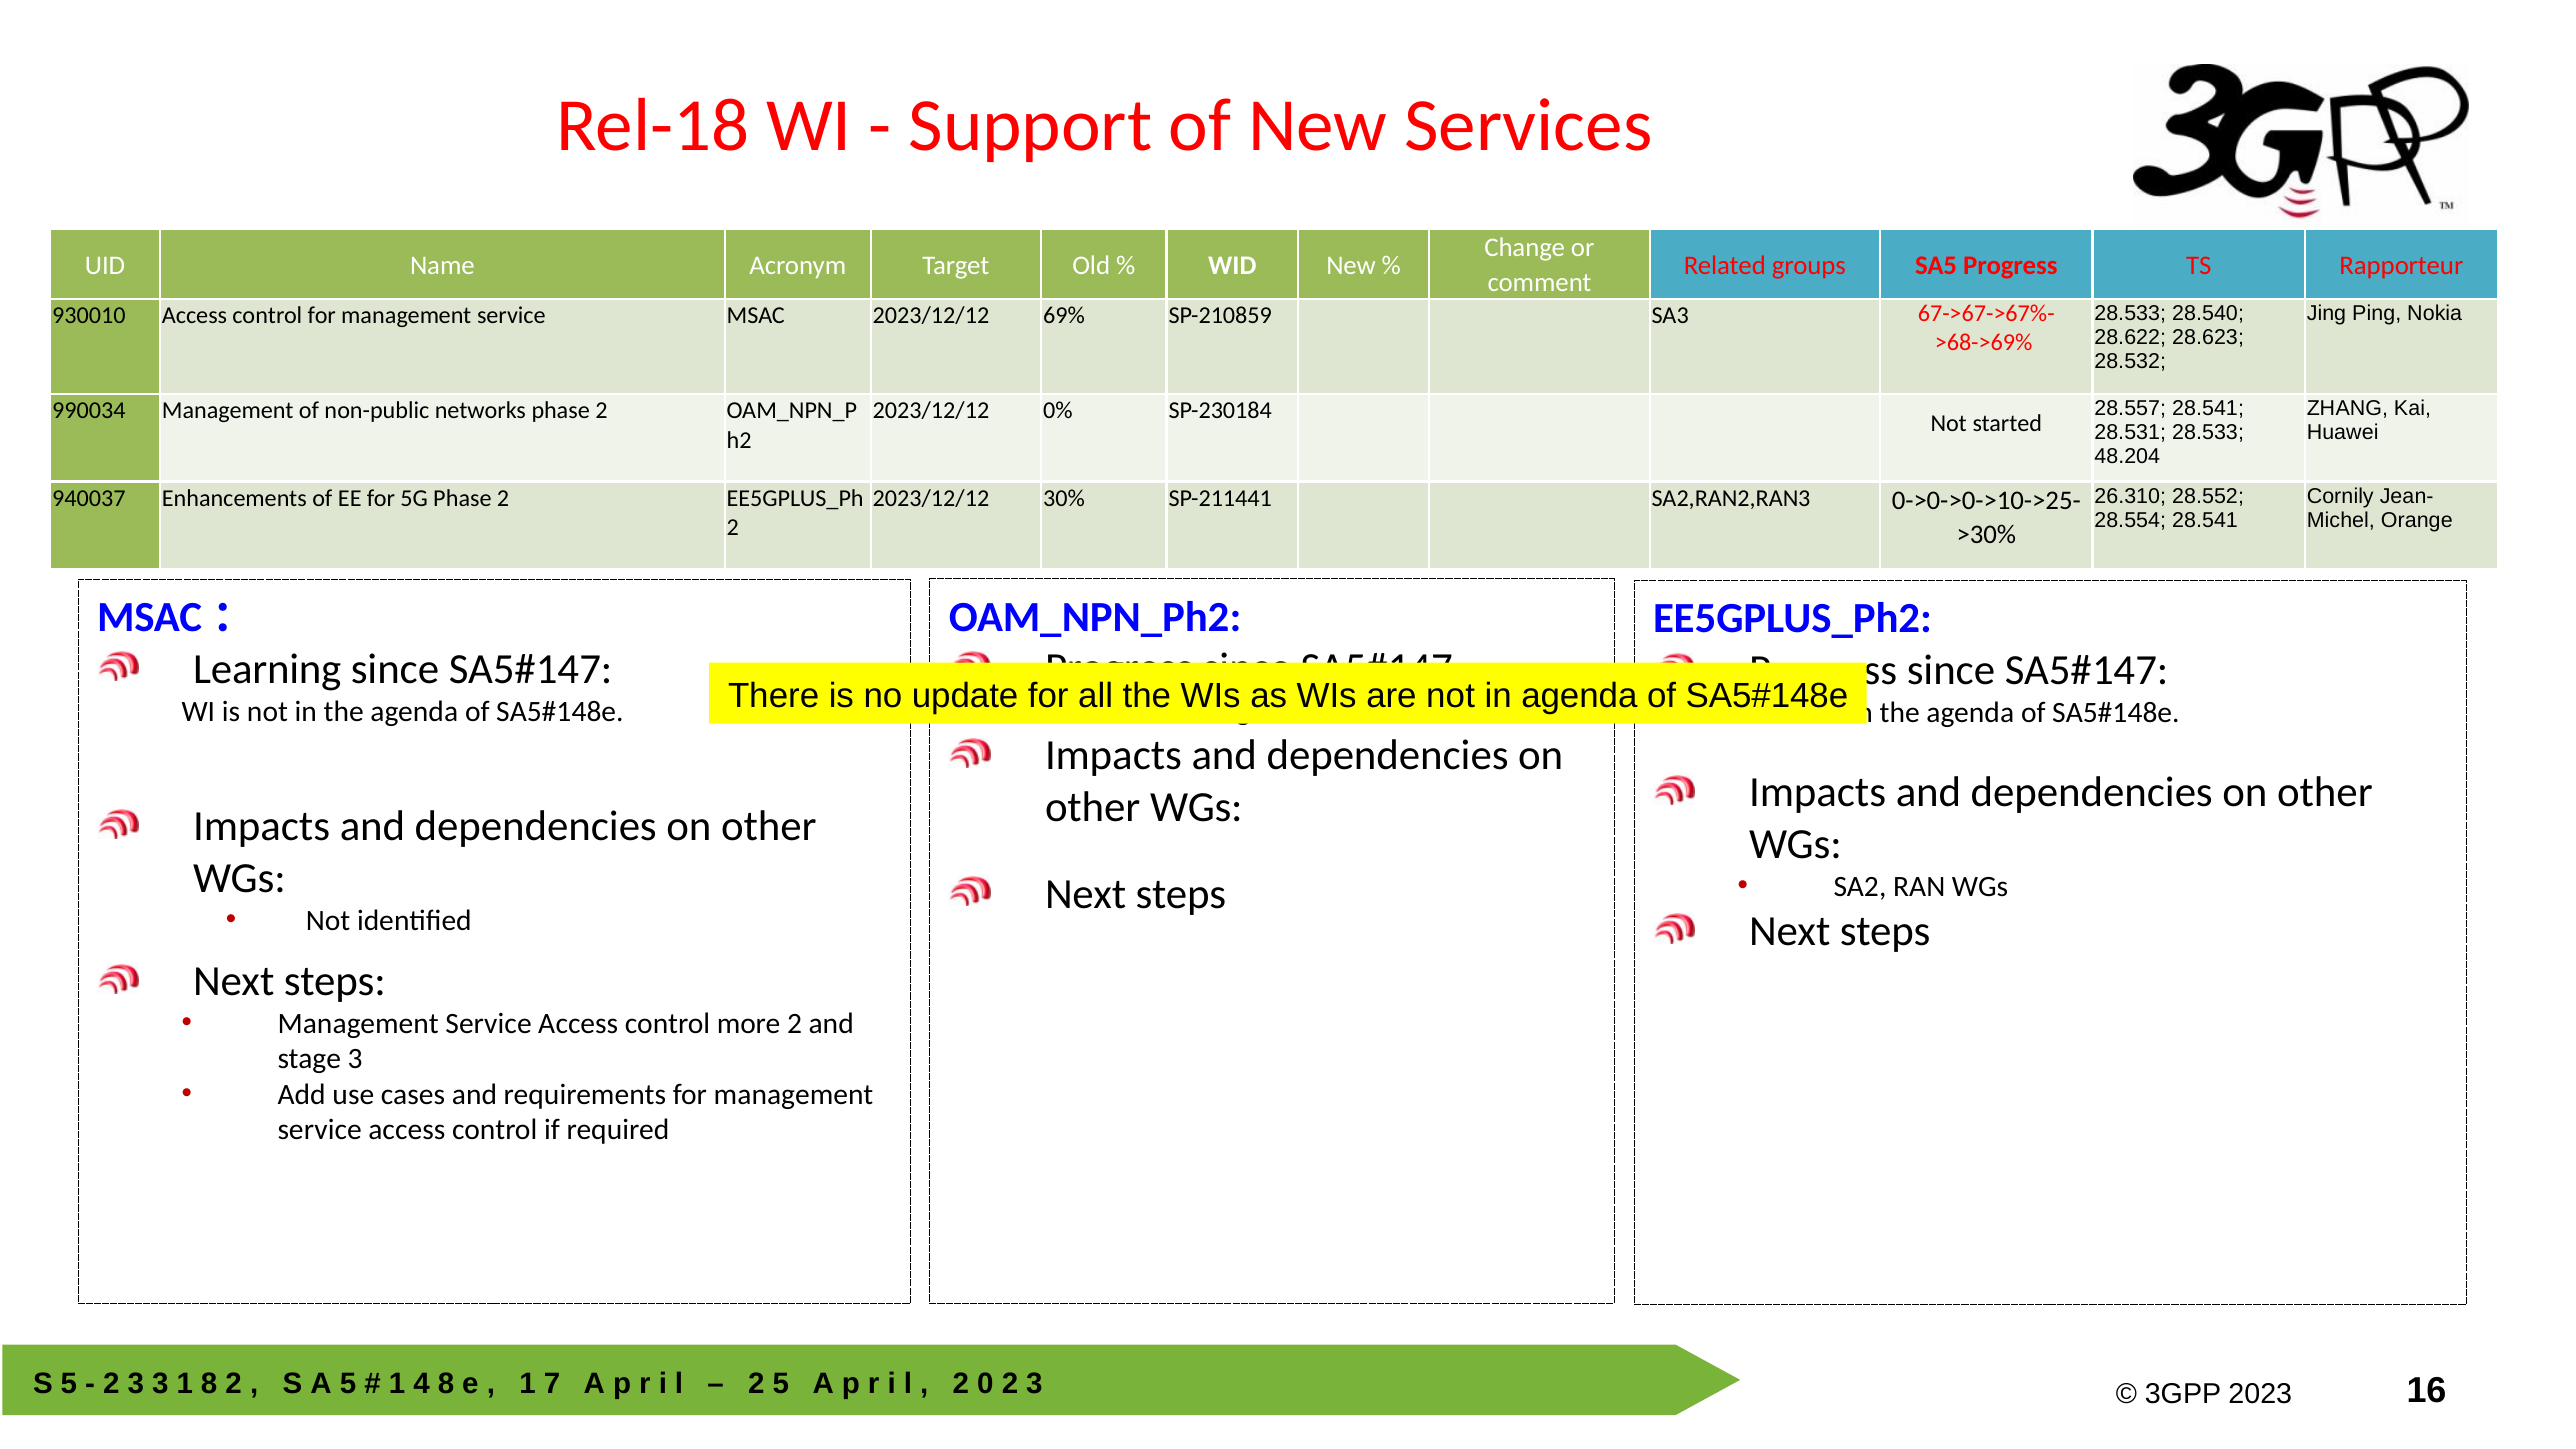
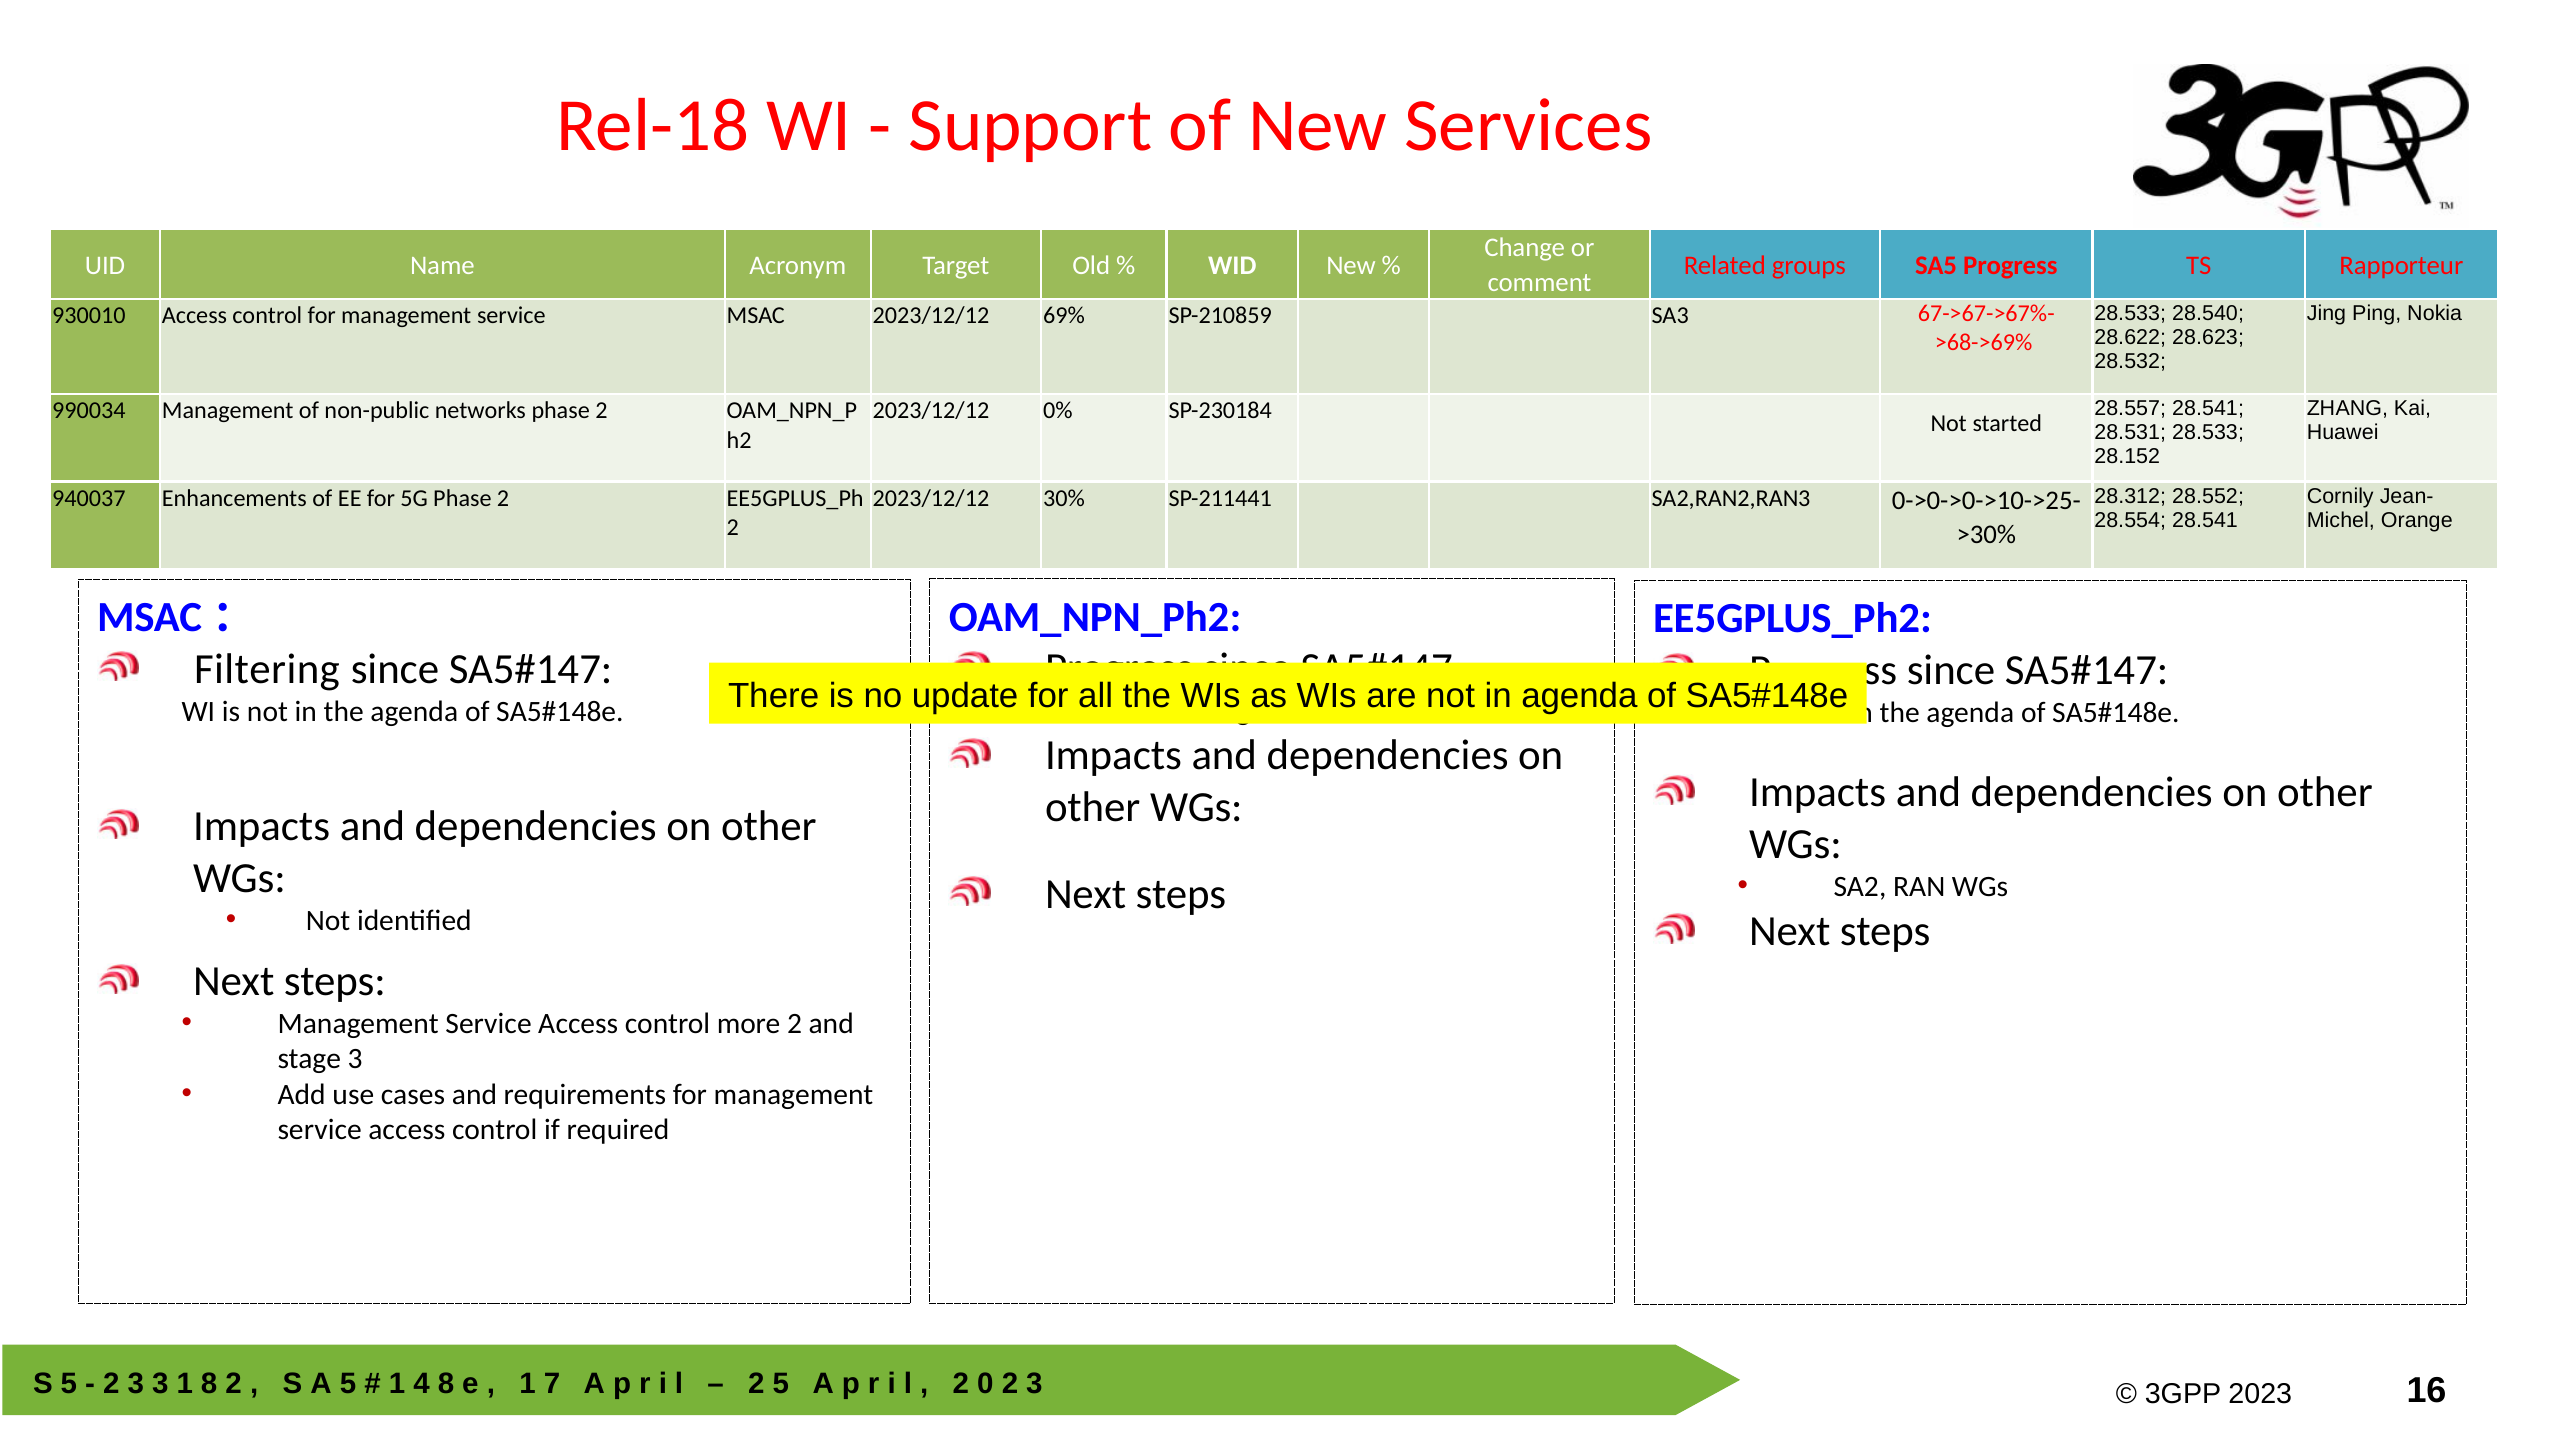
48.204: 48.204 -> 28.152
26.310: 26.310 -> 28.312
Learning: Learning -> Filtering
